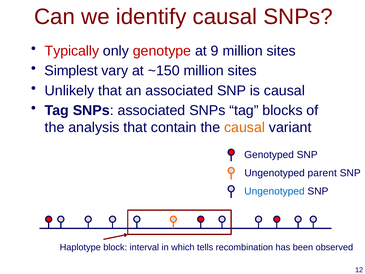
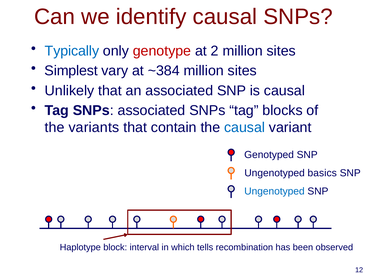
Typically colour: red -> blue
9: 9 -> 2
~150: ~150 -> ~384
analysis: analysis -> variants
causal at (245, 127) colour: orange -> blue
parent: parent -> basics
